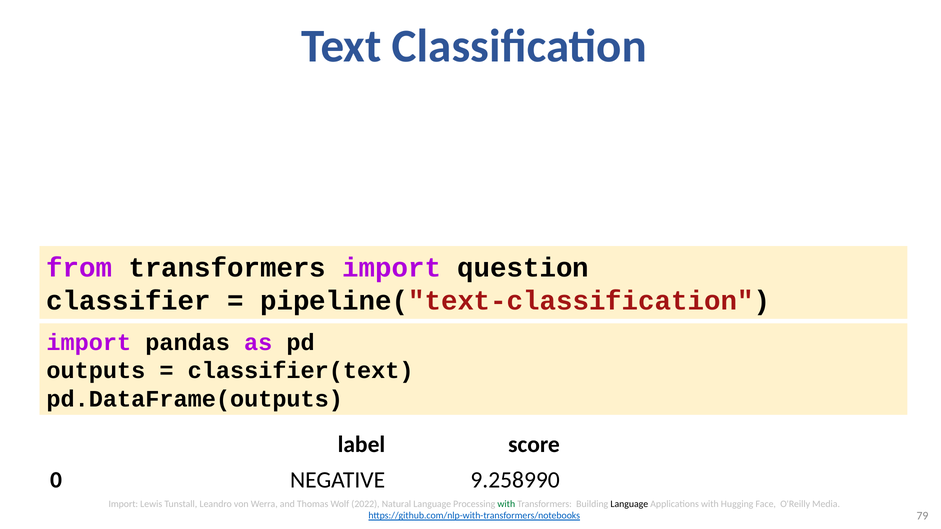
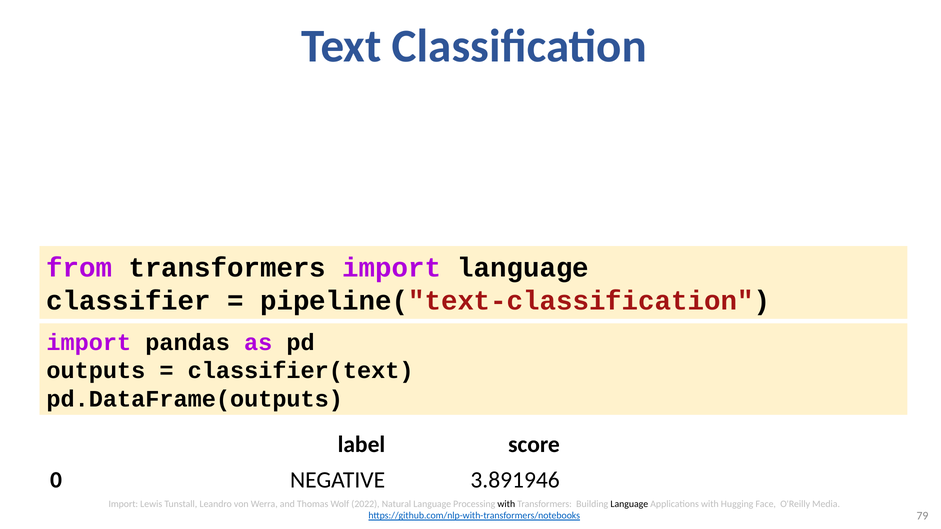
import question: question -> language
9.258990: 9.258990 -> 3.891946
with at (506, 504) colour: green -> black
